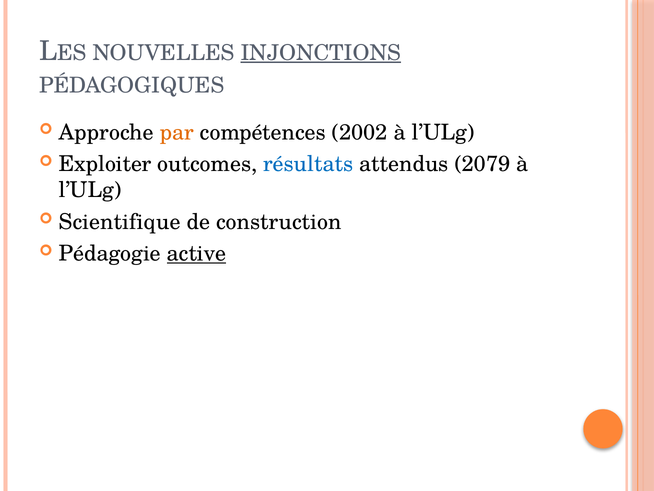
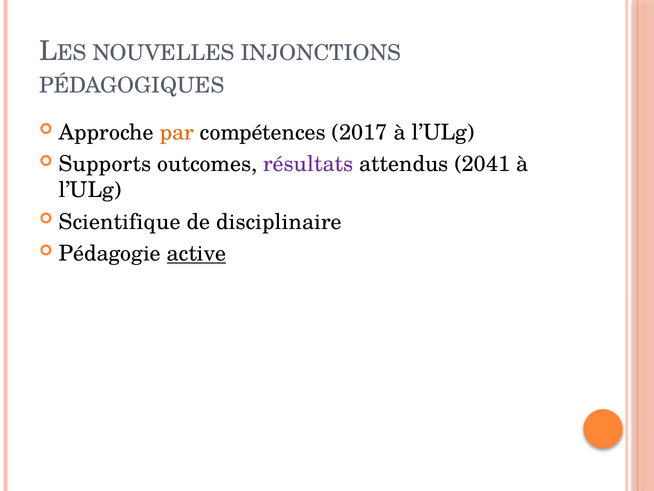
INJONCTIONS underline: present -> none
2002: 2002 -> 2017
Exploiter: Exploiter -> Supports
résultats colour: blue -> purple
2079: 2079 -> 2041
construction: construction -> disciplinaire
